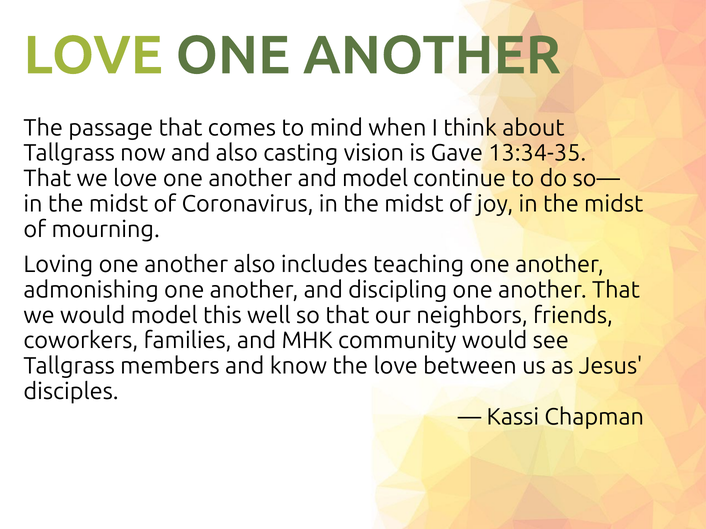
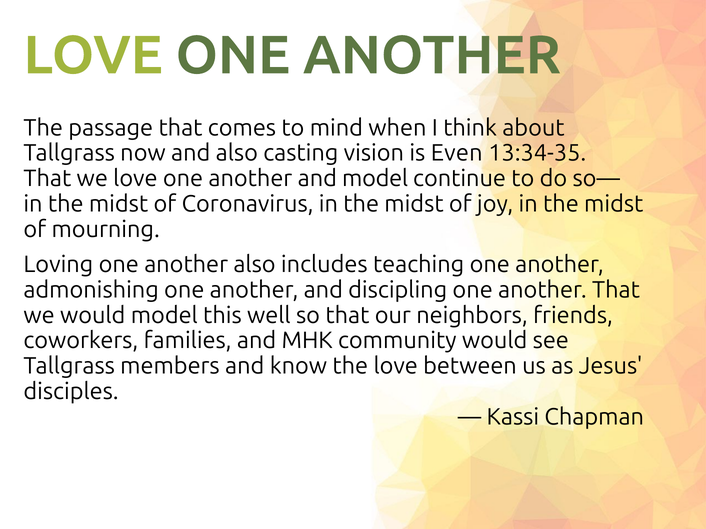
Gave: Gave -> Even
